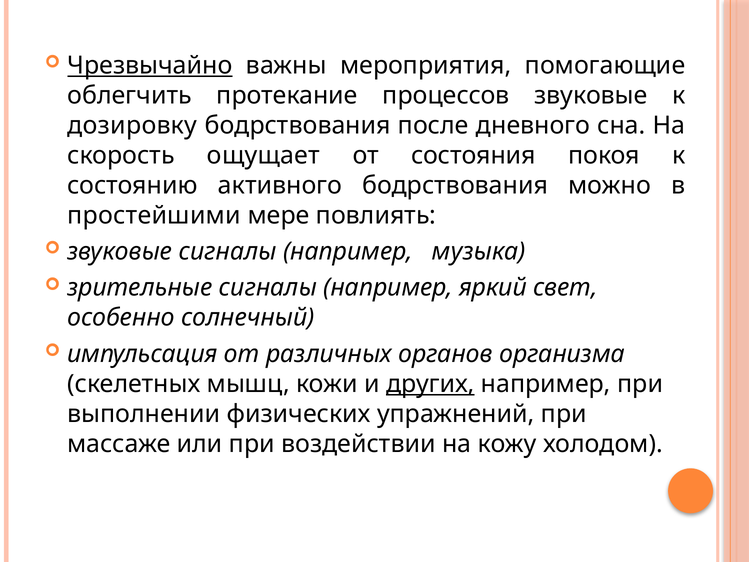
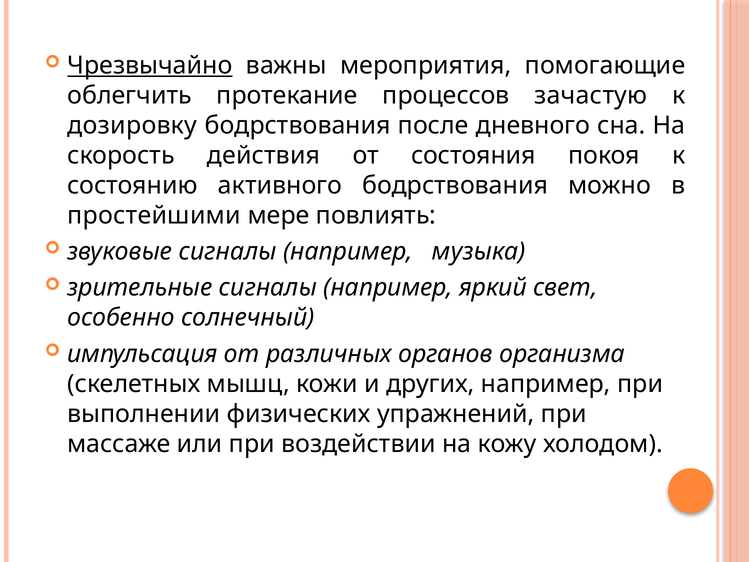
процессов звуковые: звуковые -> зачастую
ощущает: ощущает -> действия
других underline: present -> none
